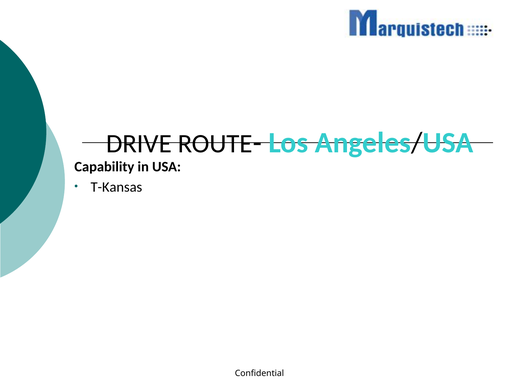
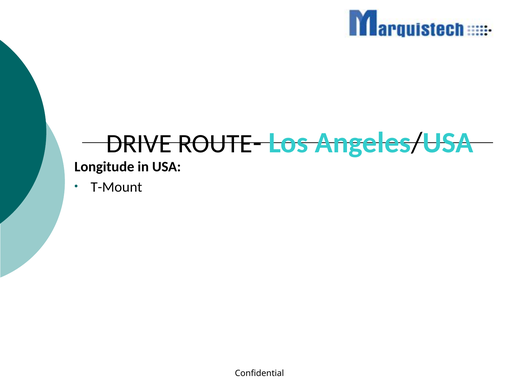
Capability: Capability -> Longitude
T-Kansas: T-Kansas -> T-Mount
